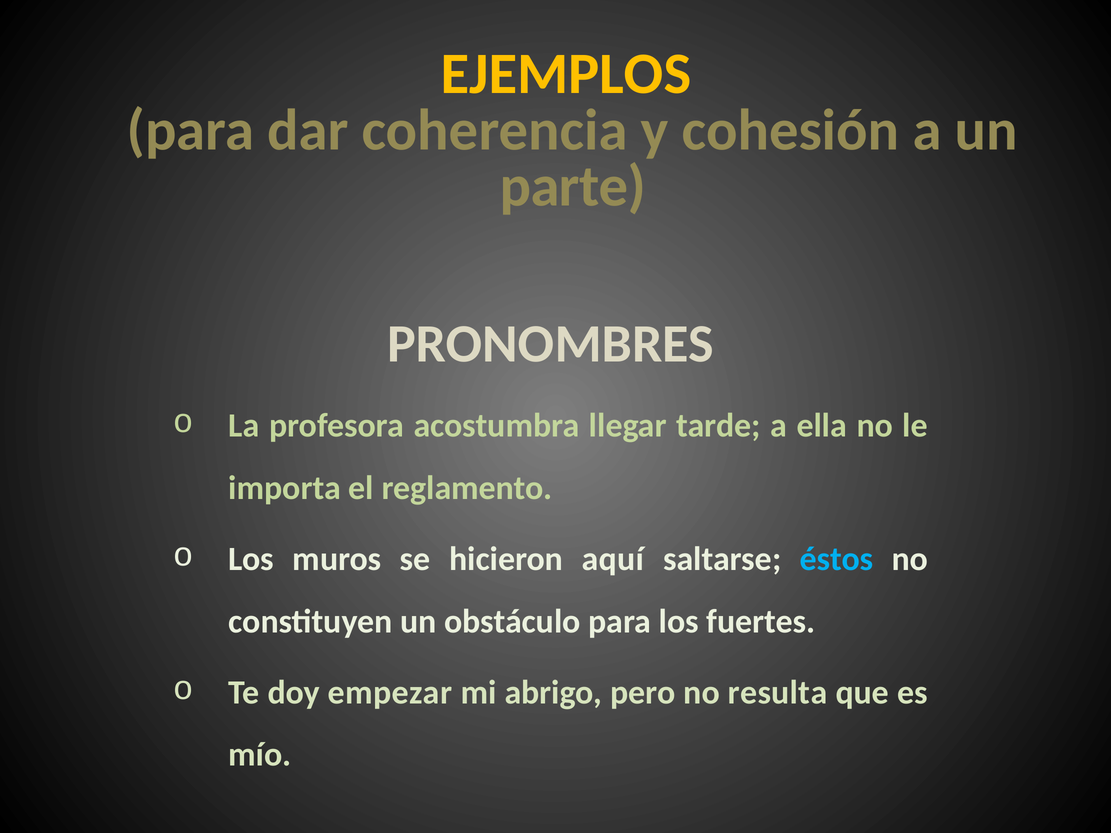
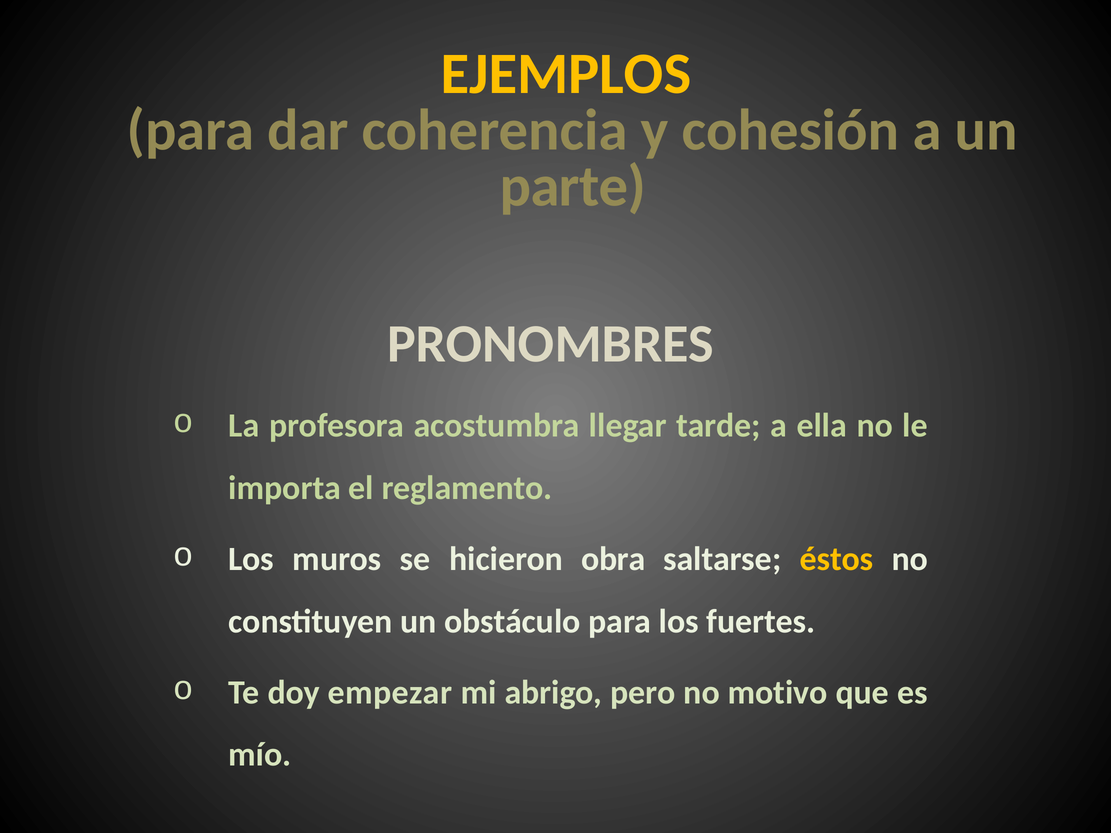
aquí: aquí -> obra
éstos colour: light blue -> yellow
resulta: resulta -> motivo
